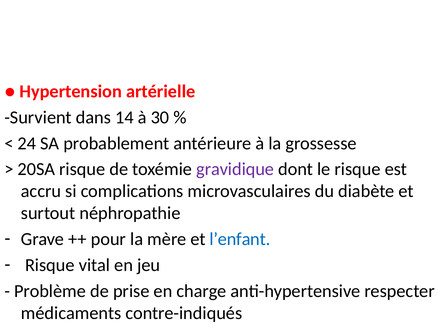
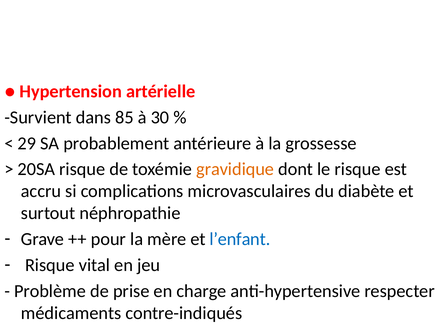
14: 14 -> 85
24: 24 -> 29
gravidique colour: purple -> orange
